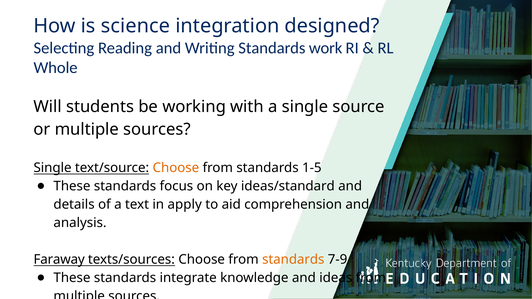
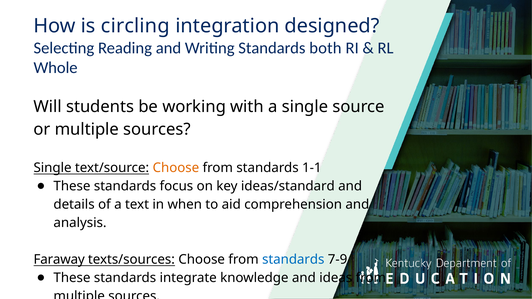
science: science -> circling
work: work -> both
1-5: 1-5 -> 1-1
apply: apply -> when
standards at (293, 260) colour: orange -> blue
